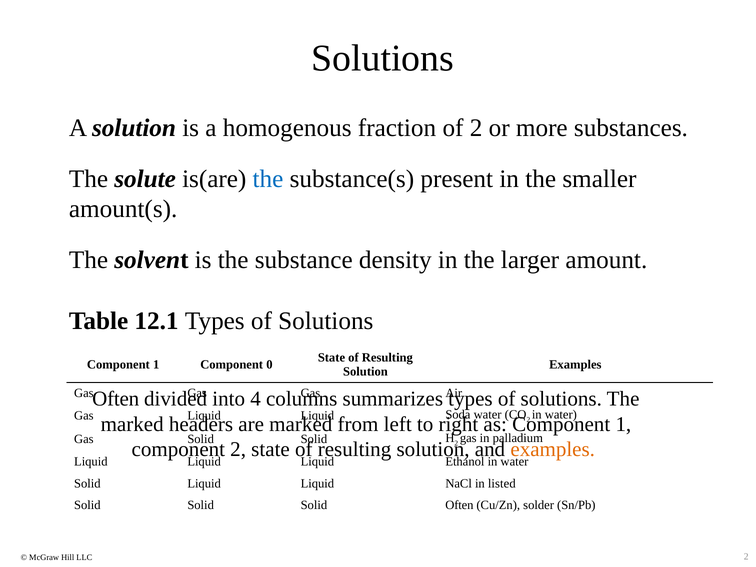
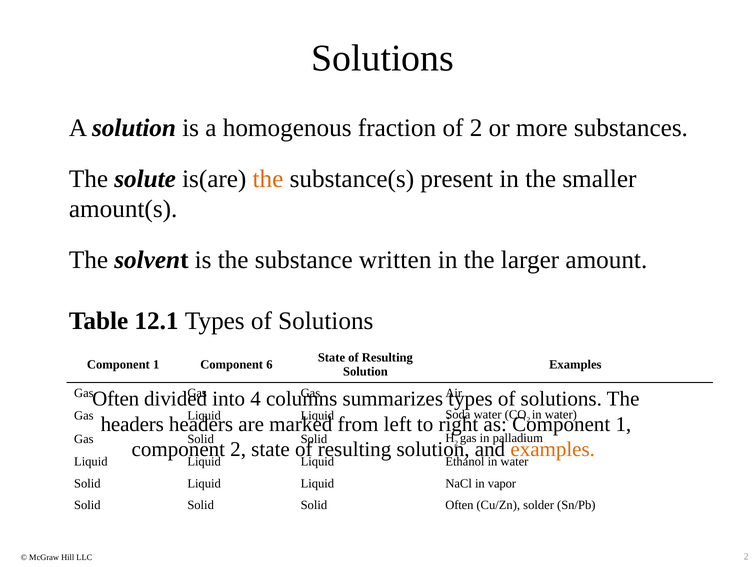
the at (268, 179) colour: blue -> orange
density: density -> written
0: 0 -> 6
marked at (132, 424): marked -> headers
listed: listed -> vapor
